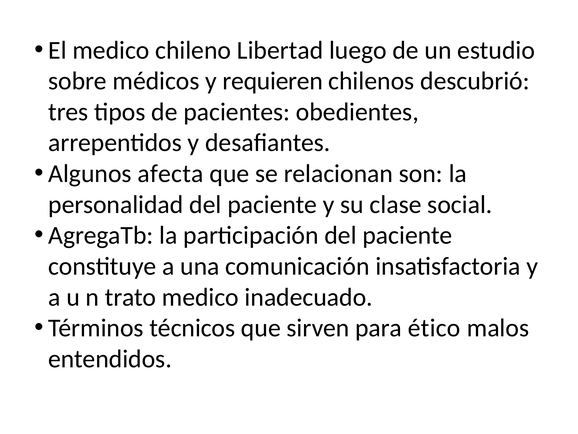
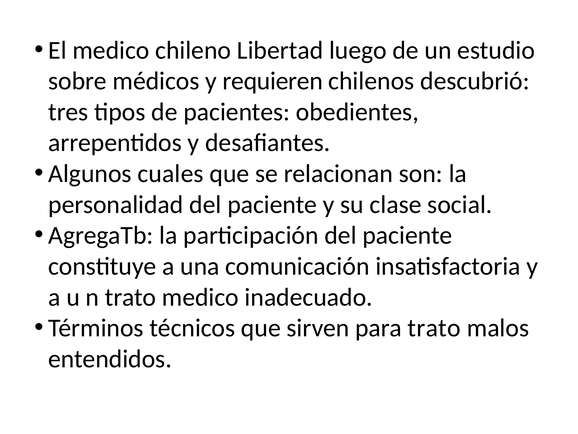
afecta: afecta -> cuales
para ético: ético -> trato
